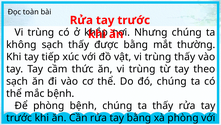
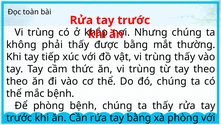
không sạch: sạch -> phải
sạch at (17, 81): sạch -> theo
